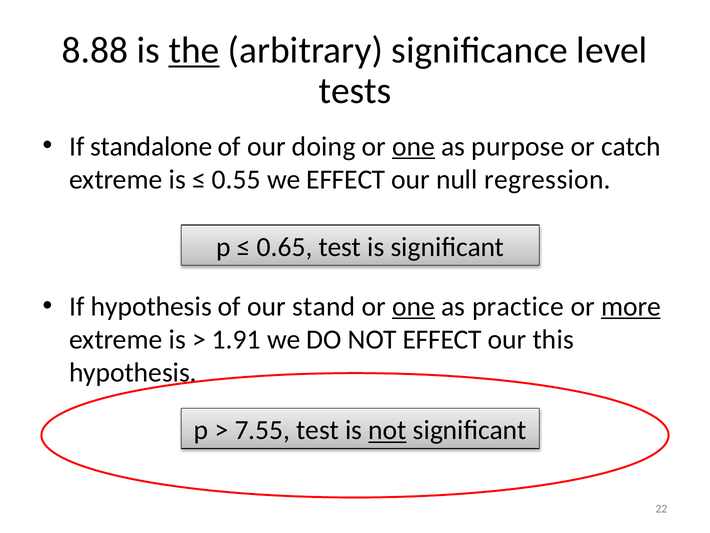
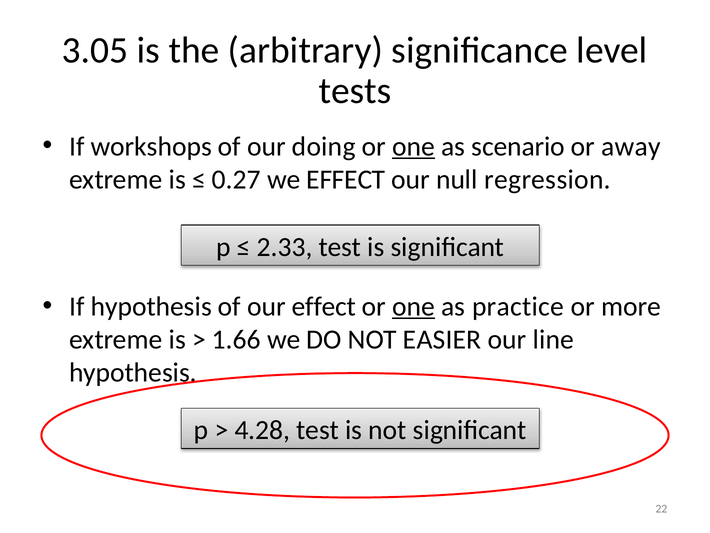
8.88: 8.88 -> 3.05
the underline: present -> none
standalone: standalone -> workshops
purpose: purpose -> scenario
catch: catch -> away
0.55: 0.55 -> 0.27
0.65: 0.65 -> 2.33
our stand: stand -> effect
more underline: present -> none
1.91: 1.91 -> 1.66
NOT EFFECT: EFFECT -> EASIER
this: this -> line
7.55: 7.55 -> 4.28
not at (388, 430) underline: present -> none
